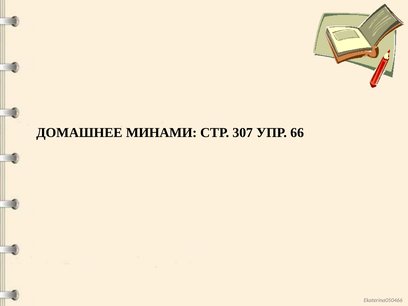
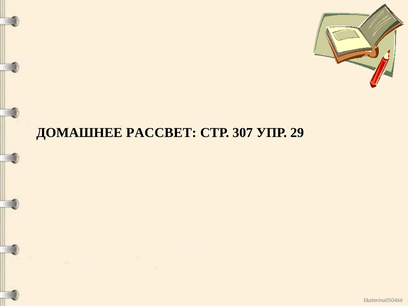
МИНАМИ: МИНАМИ -> РАССВЕТ
66: 66 -> 29
